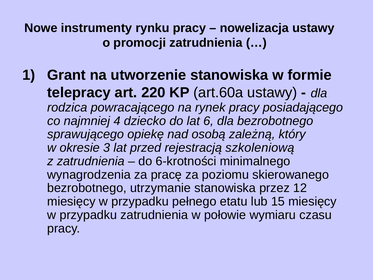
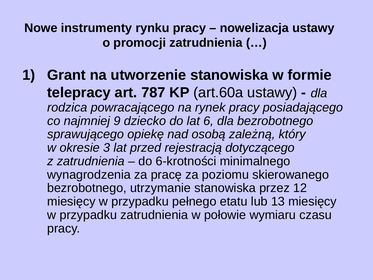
220: 220 -> 787
4: 4 -> 9
szkoleniową: szkoleniową -> dotyczącego
15: 15 -> 13
